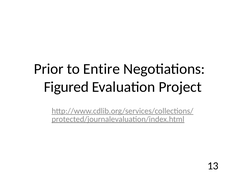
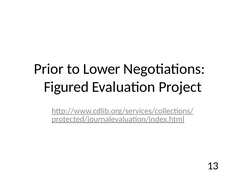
Entire: Entire -> Lower
